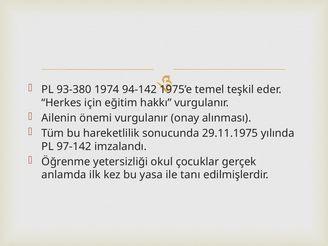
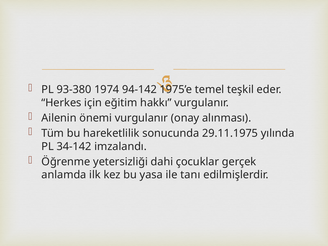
97-142: 97-142 -> 34-142
okul: okul -> dahi
